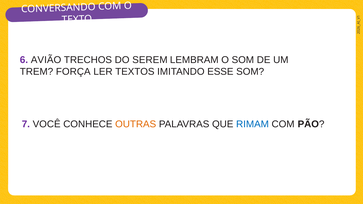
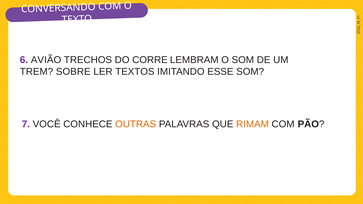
SEREM: SEREM -> CORRE
FORÇA: FORÇA -> SOBRE
RIMAM colour: blue -> orange
